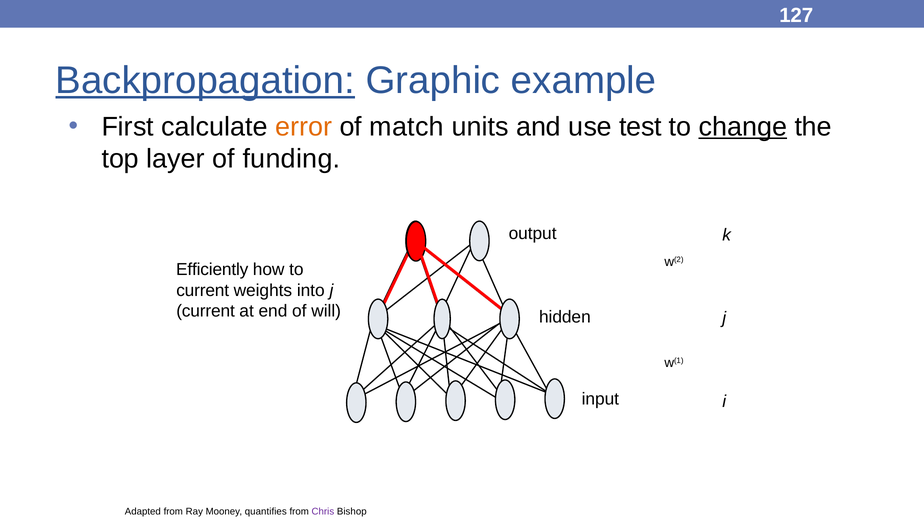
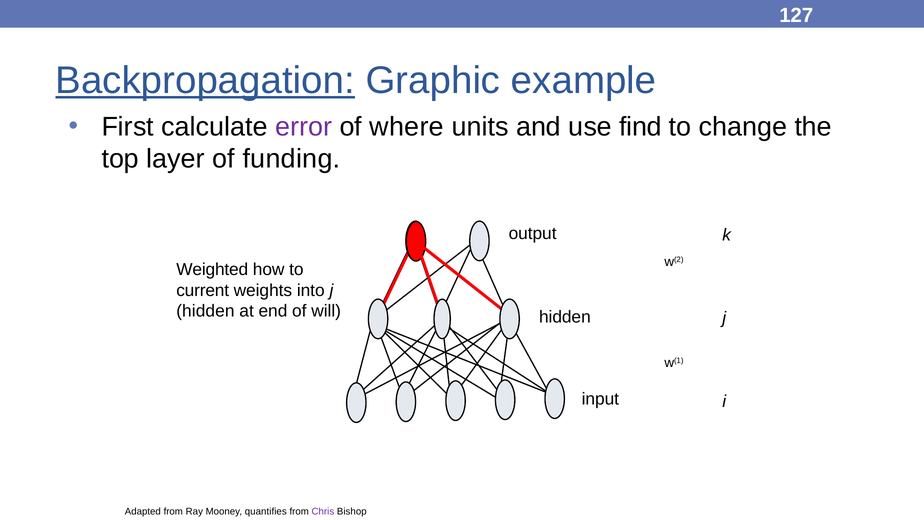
error colour: orange -> purple
match: match -> where
test: test -> find
change underline: present -> none
Efficiently: Efficiently -> Weighted
current at (206, 311): current -> hidden
